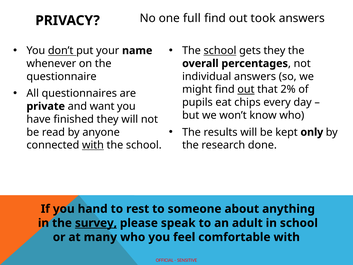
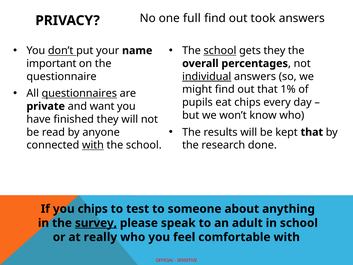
whenever: whenever -> important
individual underline: none -> present
out at (246, 89) underline: present -> none
2%: 2% -> 1%
questionnaires underline: none -> present
kept only: only -> that
you hand: hand -> chips
rest: rest -> test
many: many -> really
